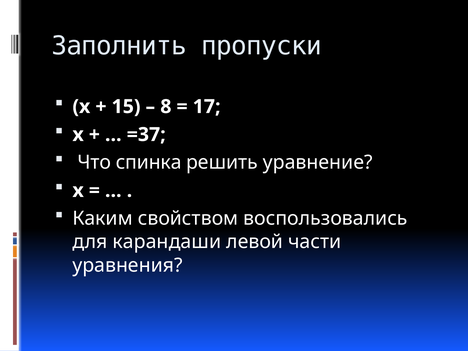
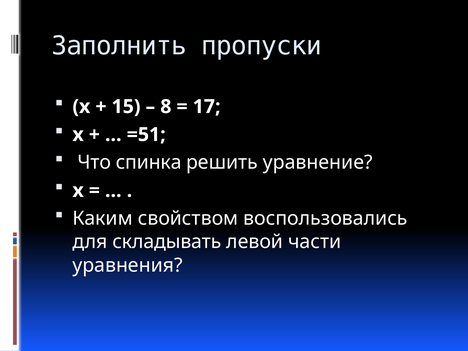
=37: =37 -> =51
карандаши: карандаши -> складывать
